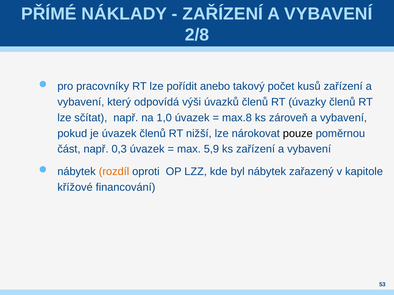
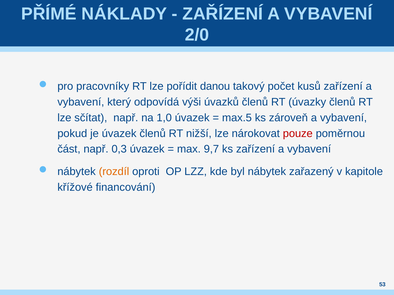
2/8: 2/8 -> 2/0
anebo: anebo -> danou
max.8: max.8 -> max.5
pouze colour: black -> red
5,9: 5,9 -> 9,7
